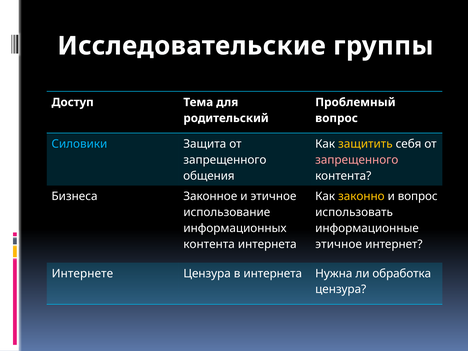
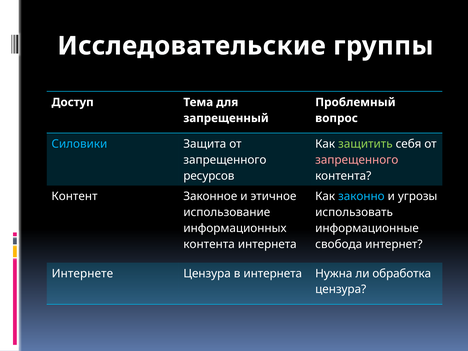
родительский: родительский -> запрещенный
защитить colour: yellow -> light green
общения: общения -> ресурсов
Бизнеса: Бизнеса -> Контент
законно colour: yellow -> light blue
и вопрос: вопрос -> угрозы
этичное at (339, 244): этичное -> свобода
